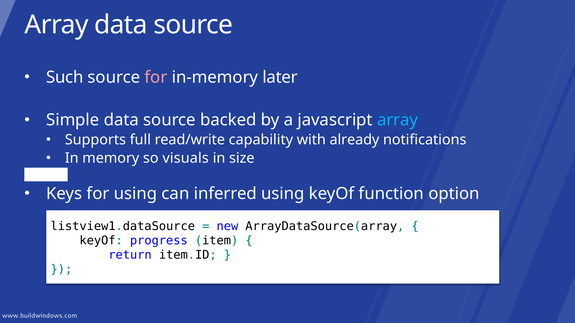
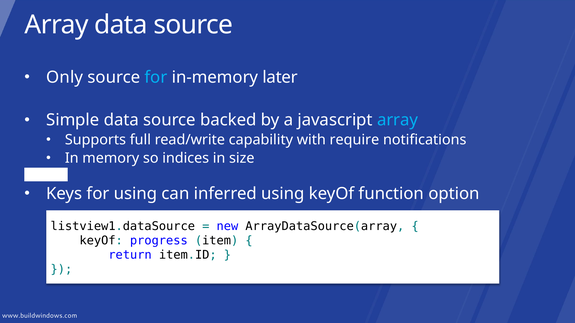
Such: Such -> Only
for at (156, 77) colour: pink -> light blue
already: already -> require
visuals: visuals -> indices
